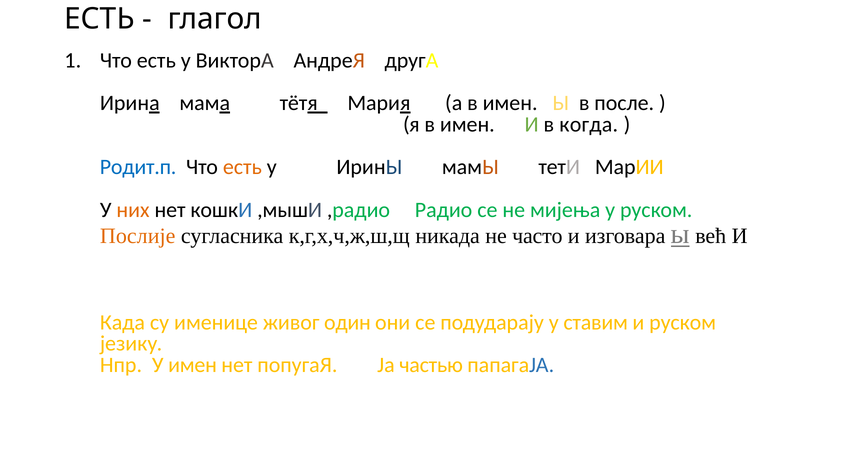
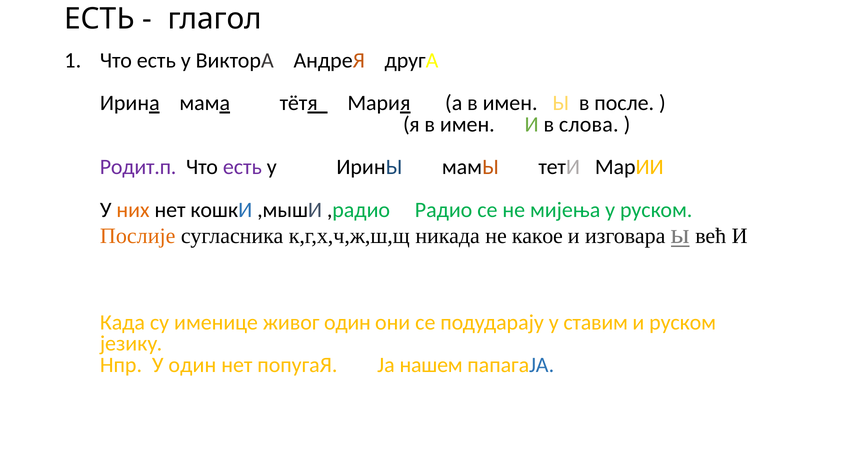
когда: когда -> слова
Родит.п colour: blue -> purple
есть at (242, 167) colour: orange -> purple
часто: часто -> какое
У имен: имен -> один
частью: частью -> нашем
